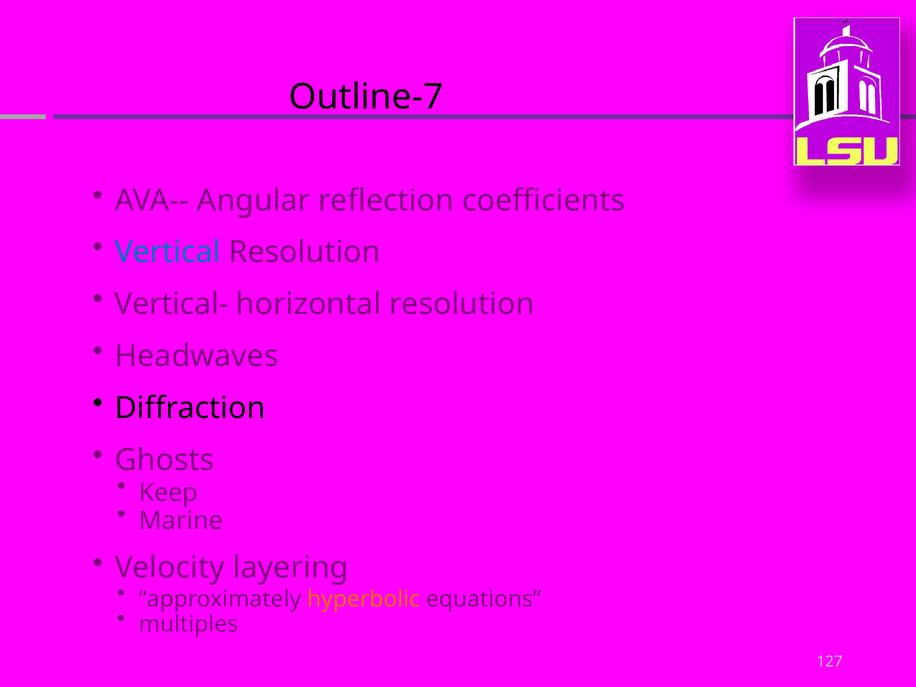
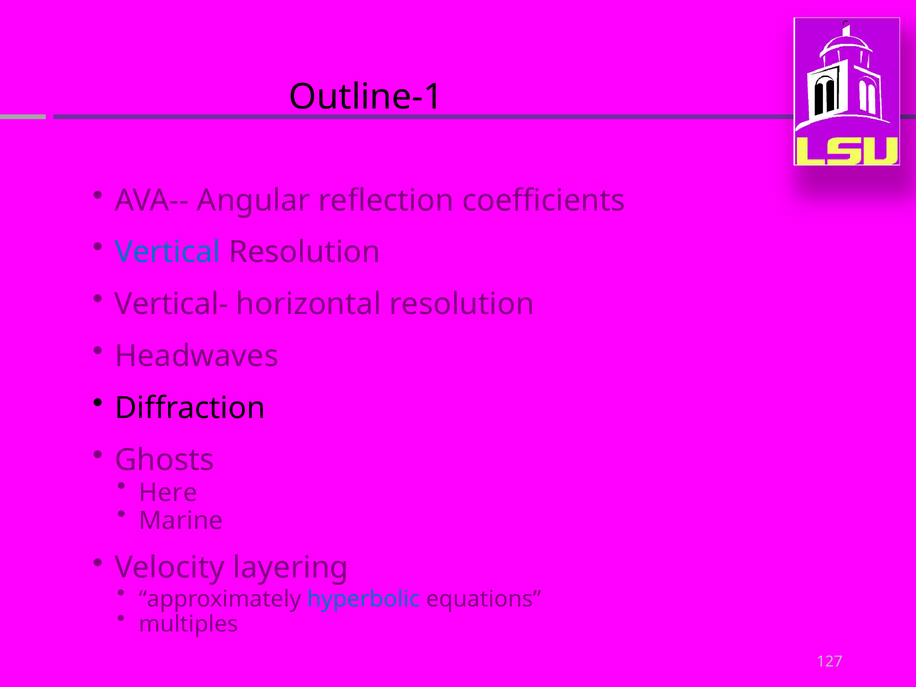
Outline-7: Outline-7 -> Outline-1
Keep: Keep -> Here
hyperbolic colour: orange -> blue
